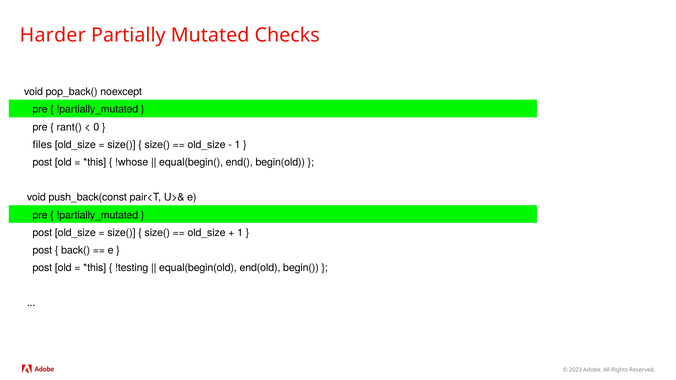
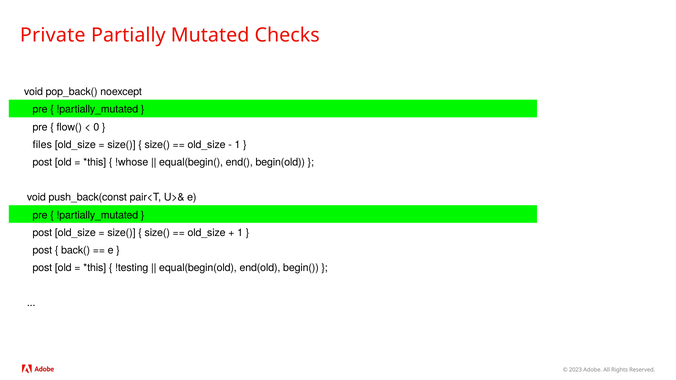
Harder: Harder -> Private
rant(: rant( -> flow(
